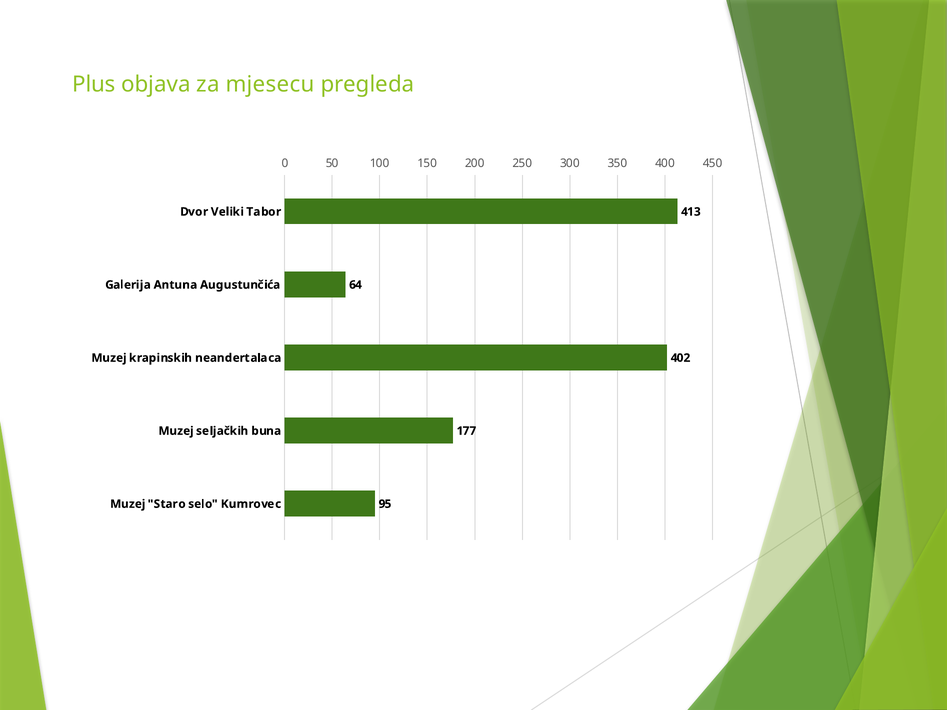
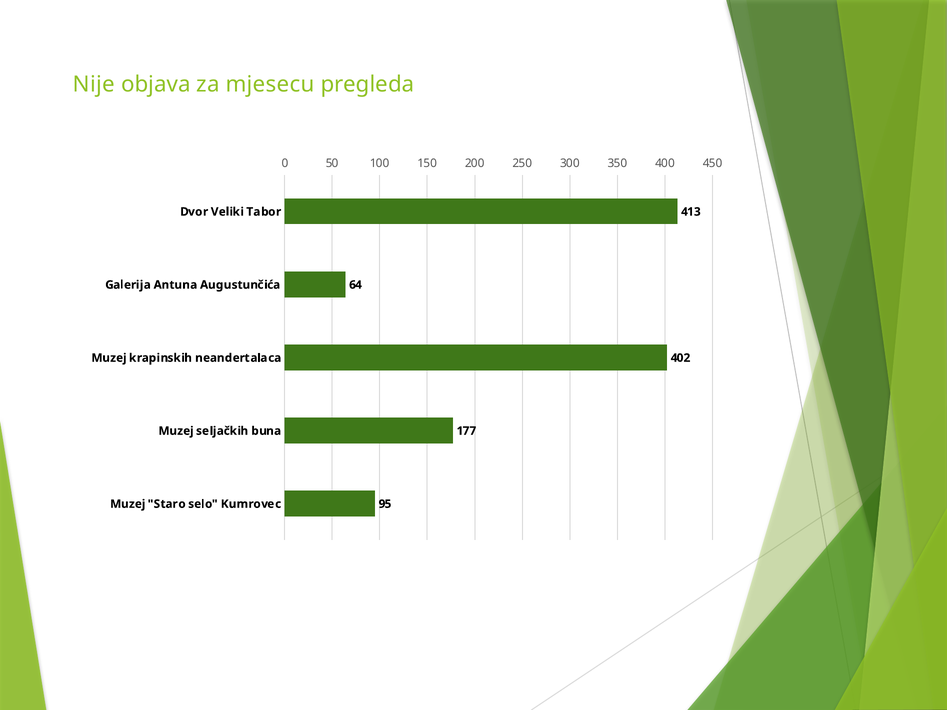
Plus: Plus -> Nije
